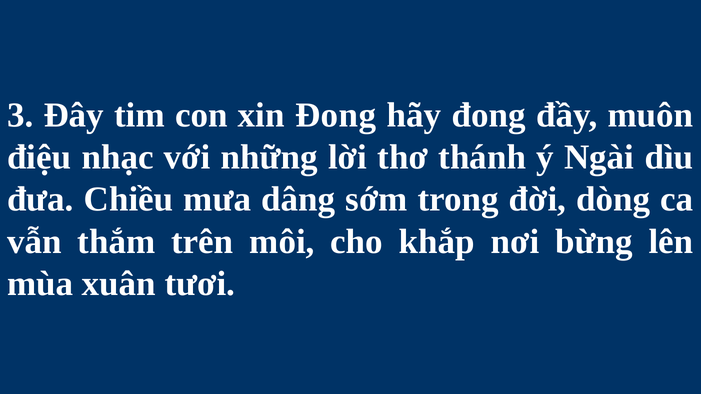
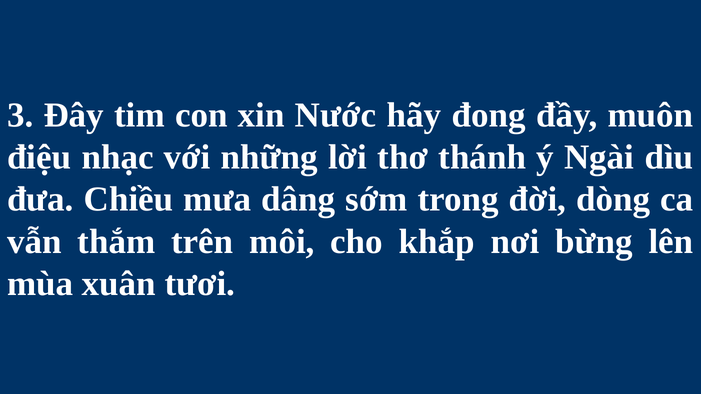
xin Đong: Đong -> Nước
